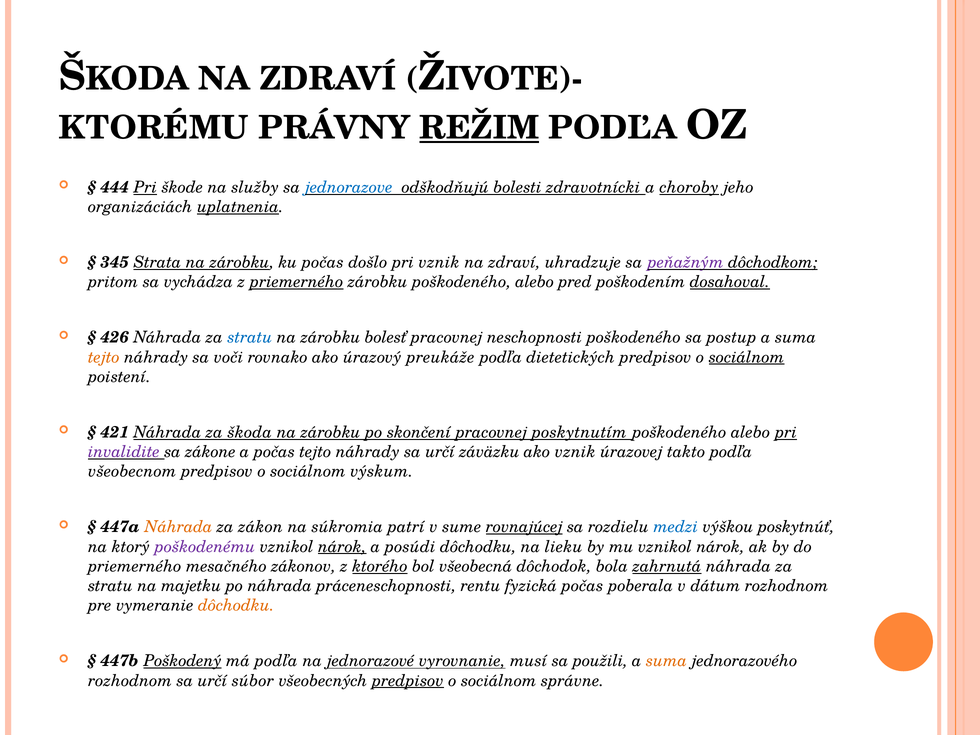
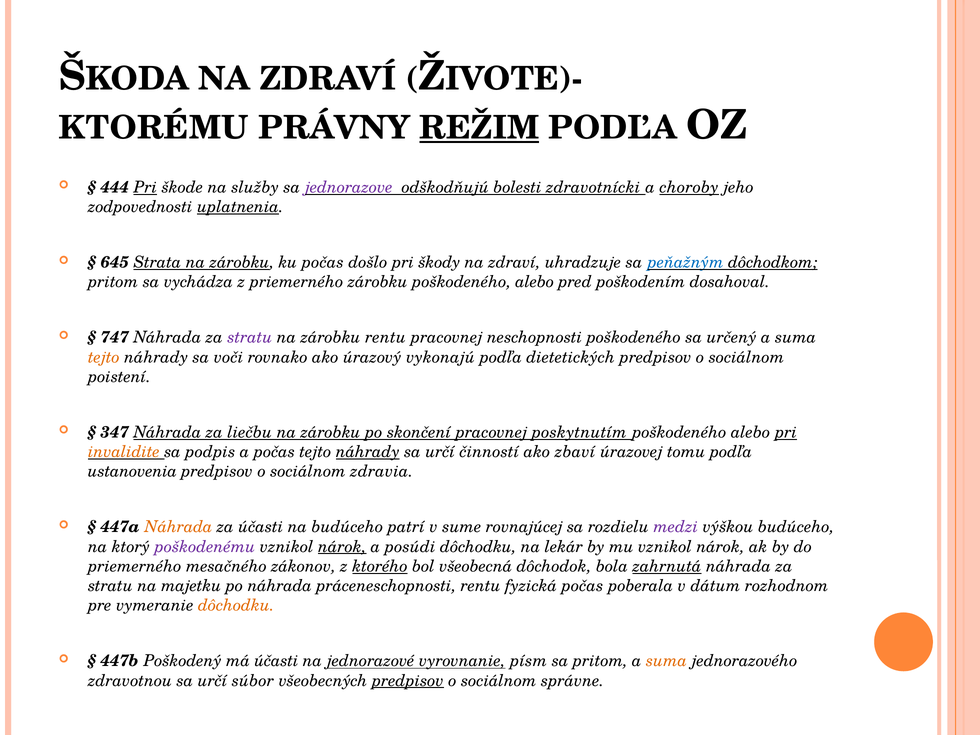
jednorazove colour: blue -> purple
organizáciách: organizáciách -> zodpovednosti
345: 345 -> 645
pri vznik: vznik -> škody
peňažným colour: purple -> blue
priemerného at (297, 282) underline: present -> none
dosahoval underline: present -> none
426: 426 -> 747
stratu at (250, 338) colour: blue -> purple
zárobku bolesť: bolesť -> rentu
postup: postup -> určený
preukáže: preukáže -> vykonajú
sociálnom at (747, 357) underline: present -> none
421: 421 -> 347
škoda: škoda -> liečbu
invalidite colour: purple -> orange
zákone: zákone -> podpis
náhrady at (368, 452) underline: none -> present
záväzku: záväzku -> činností
ako vznik: vznik -> zbaví
takto: takto -> tomu
všeobecnom: všeobecnom -> ustanovenia
výskum: výskum -> zdravia
za zákon: zákon -> účasti
na súkromia: súkromia -> budúceho
rovnajúcej underline: present -> none
medzi colour: blue -> purple
výškou poskytnúť: poskytnúť -> budúceho
lieku: lieku -> lekár
Poškodený underline: present -> none
má podľa: podľa -> účasti
musí: musí -> písm
sa použili: použili -> pritom
rozhodnom at (130, 681): rozhodnom -> zdravotnou
